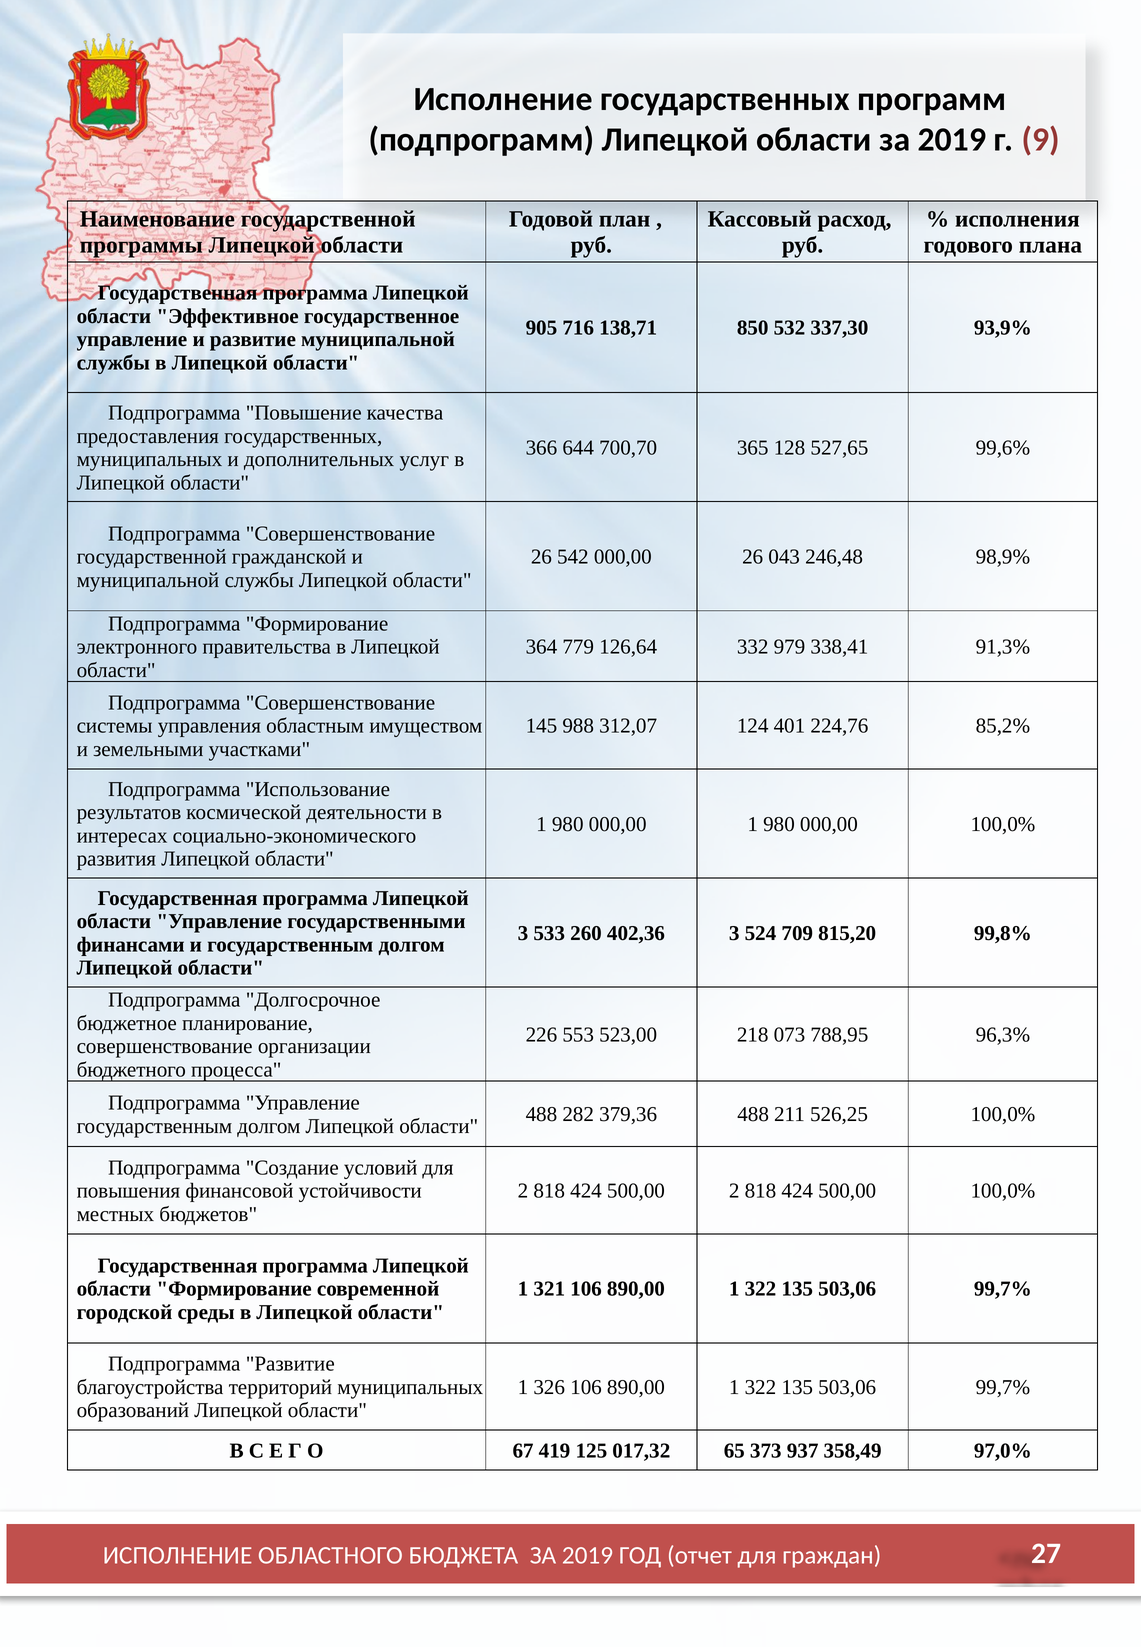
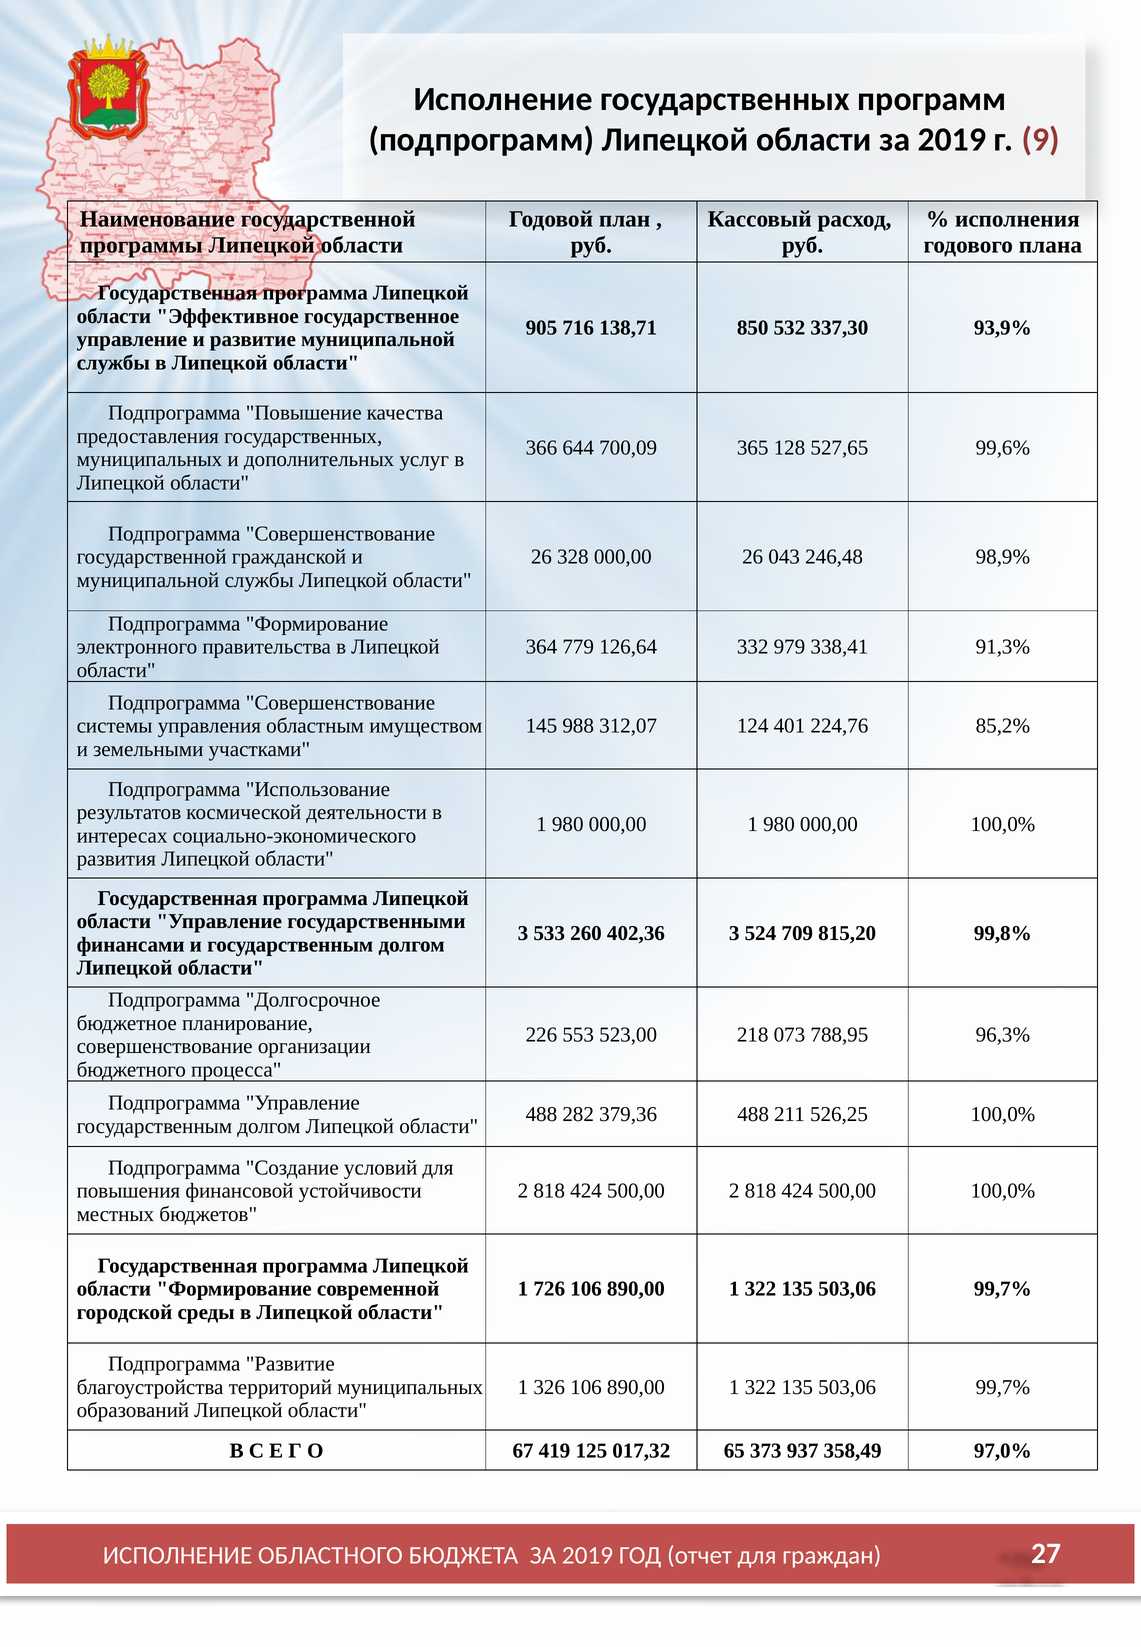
700,70: 700,70 -> 700,09
542: 542 -> 328
321: 321 -> 726
